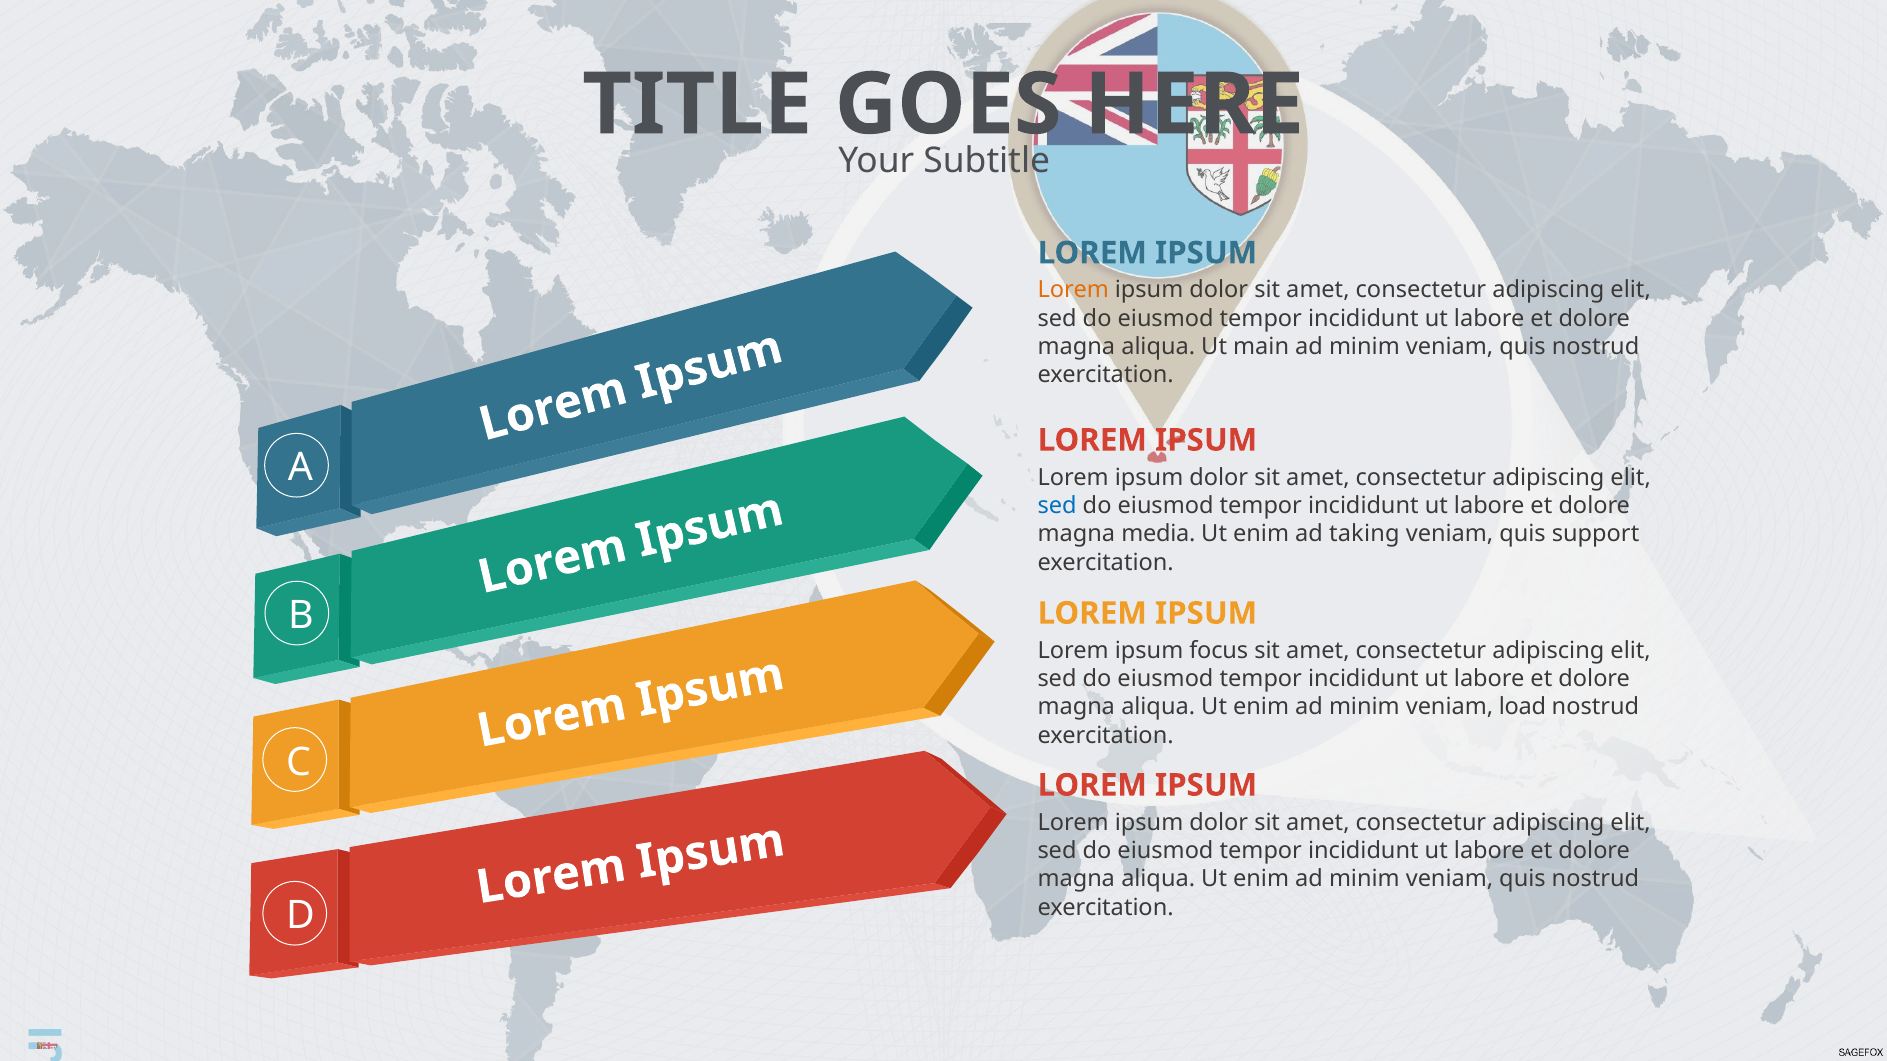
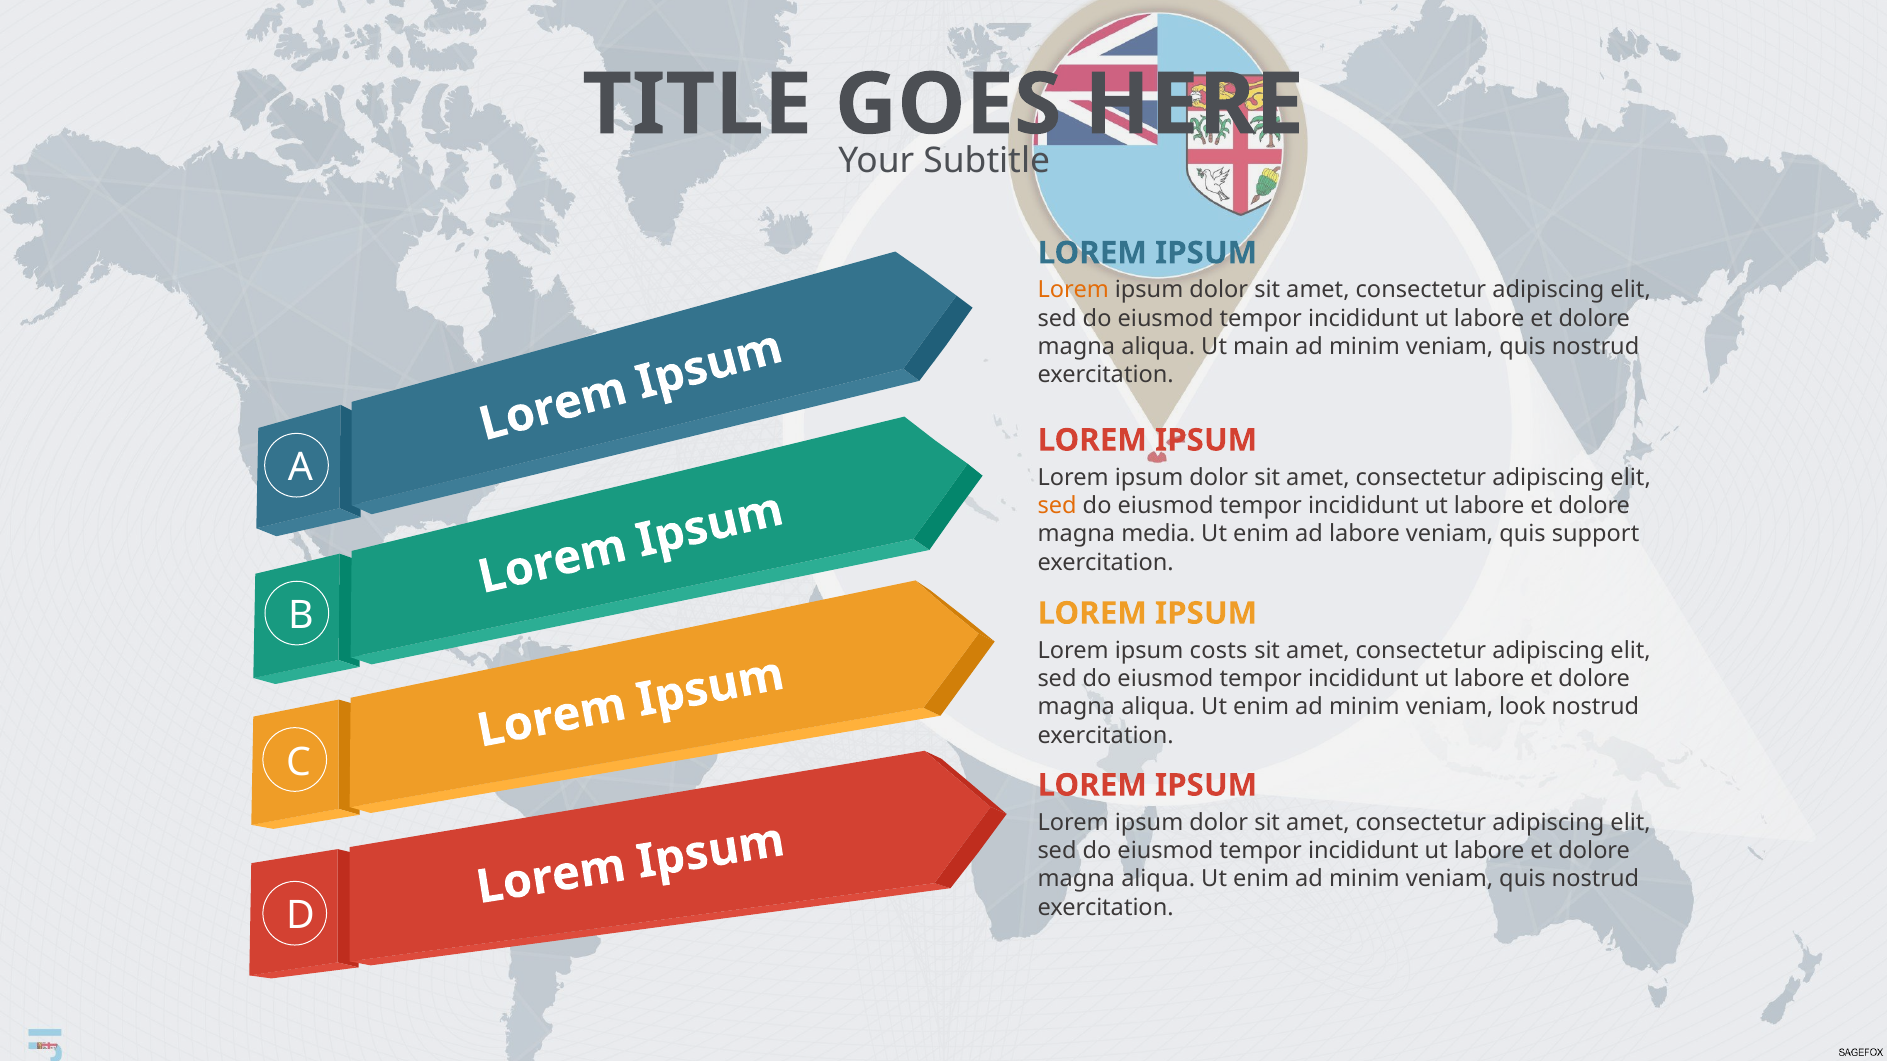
sed at (1057, 506) colour: blue -> orange
ad taking: taking -> labore
focus: focus -> costs
load: load -> look
